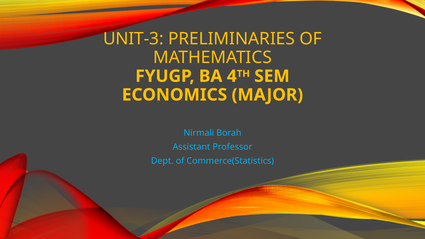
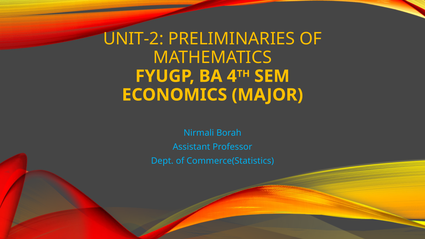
UNIT-3: UNIT-3 -> UNIT-2
